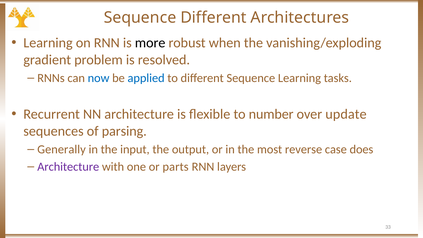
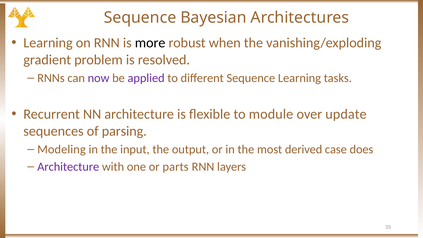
Sequence Different: Different -> Bayesian
now colour: blue -> purple
applied colour: blue -> purple
number: number -> module
Generally: Generally -> Modeling
reverse: reverse -> derived
